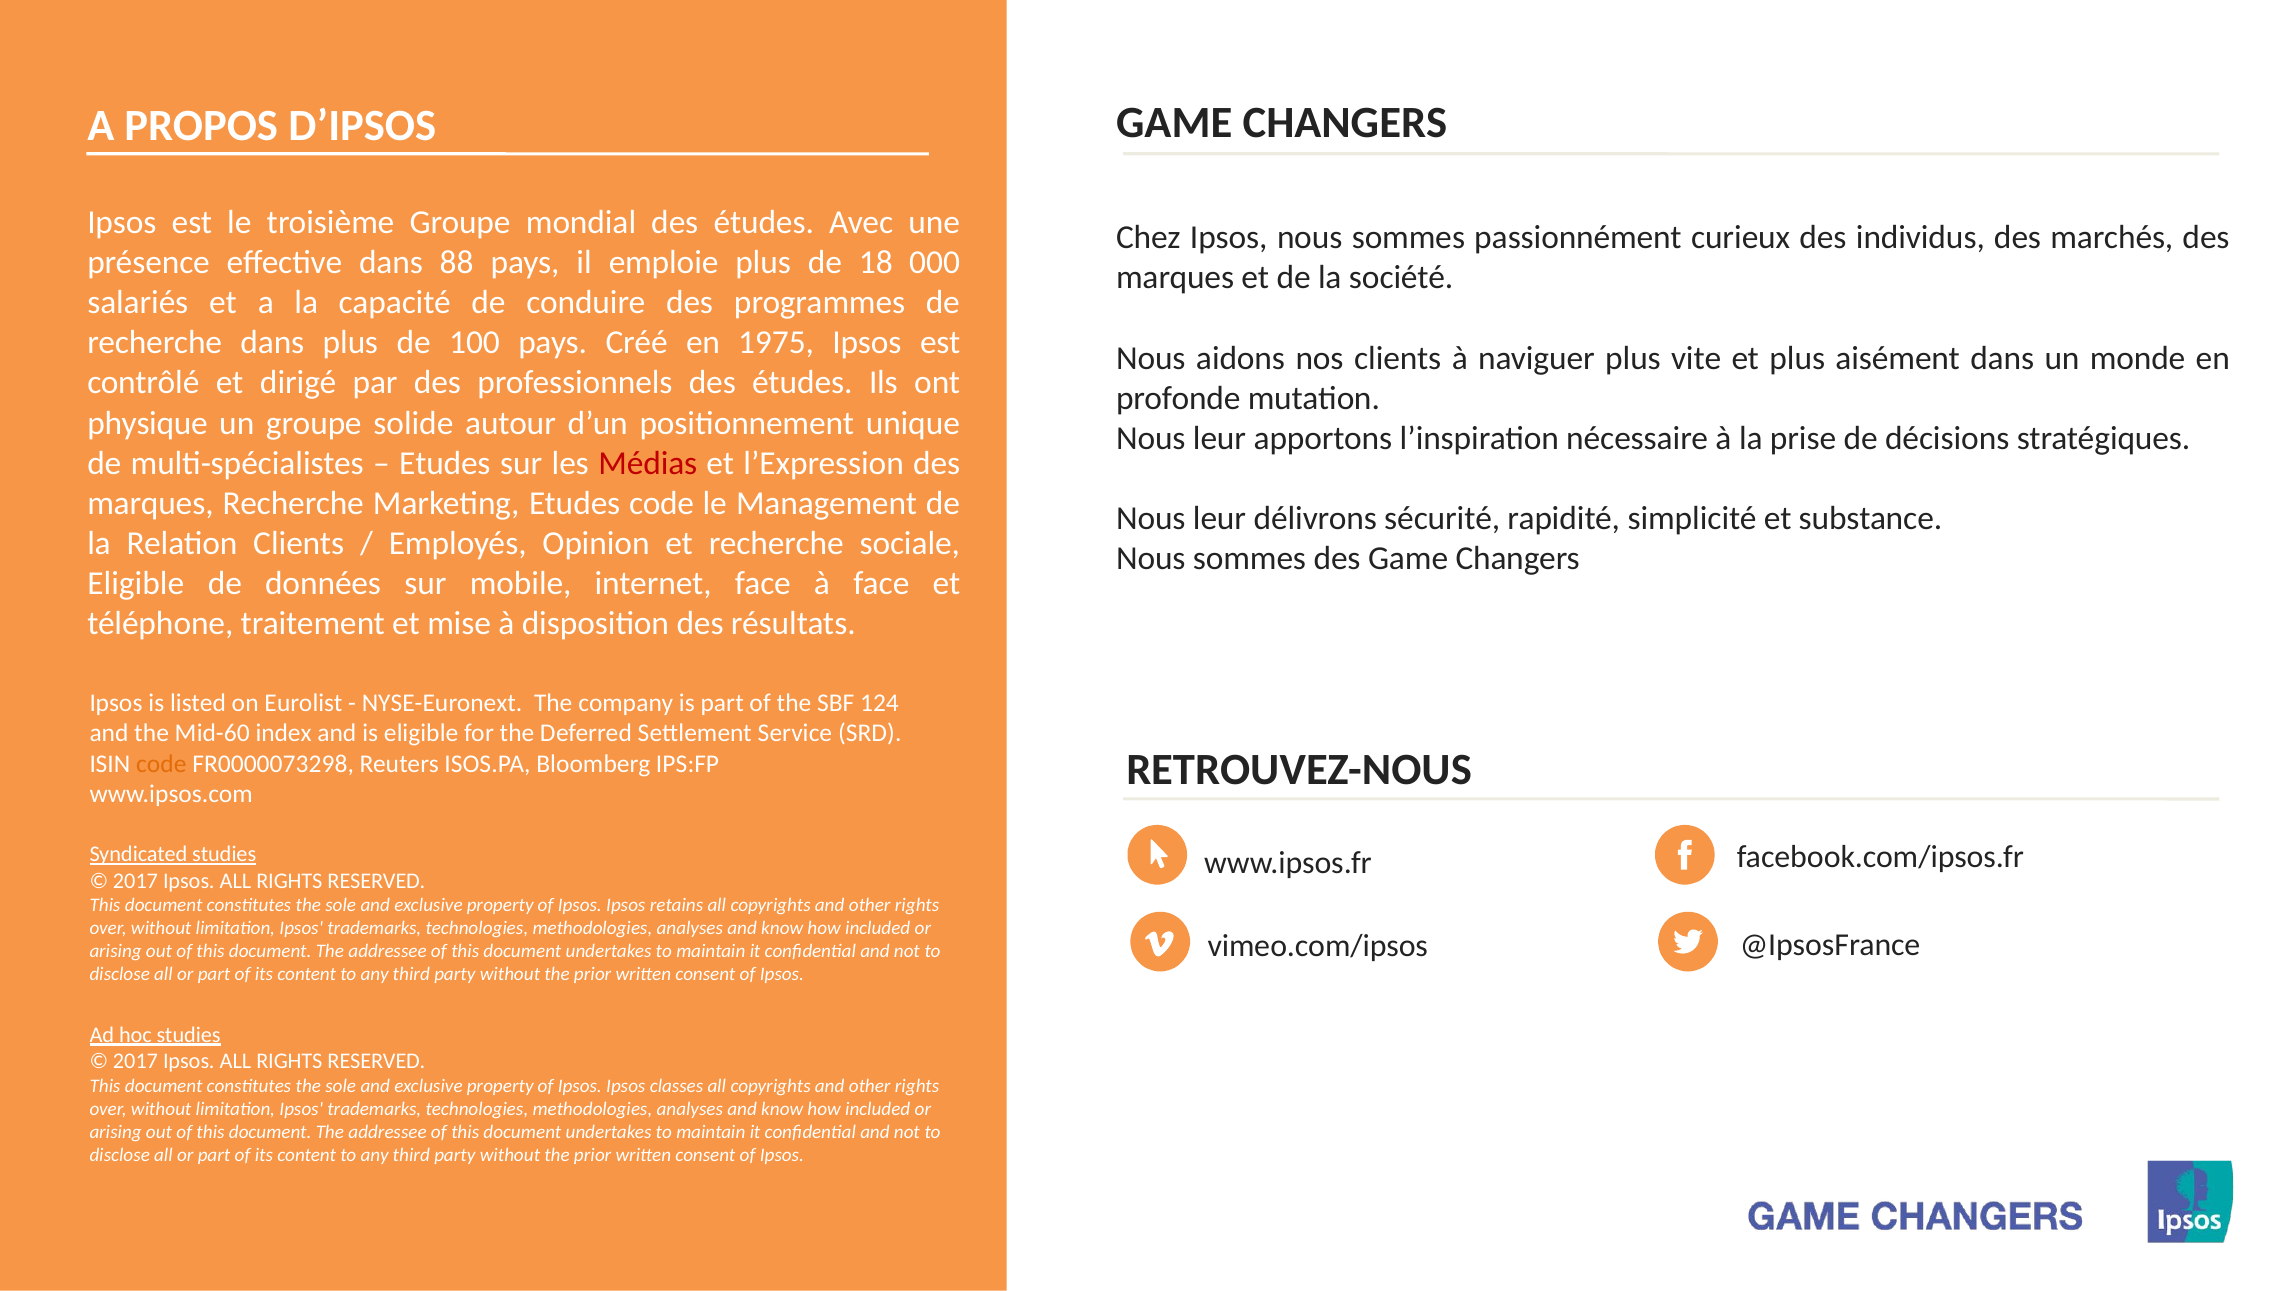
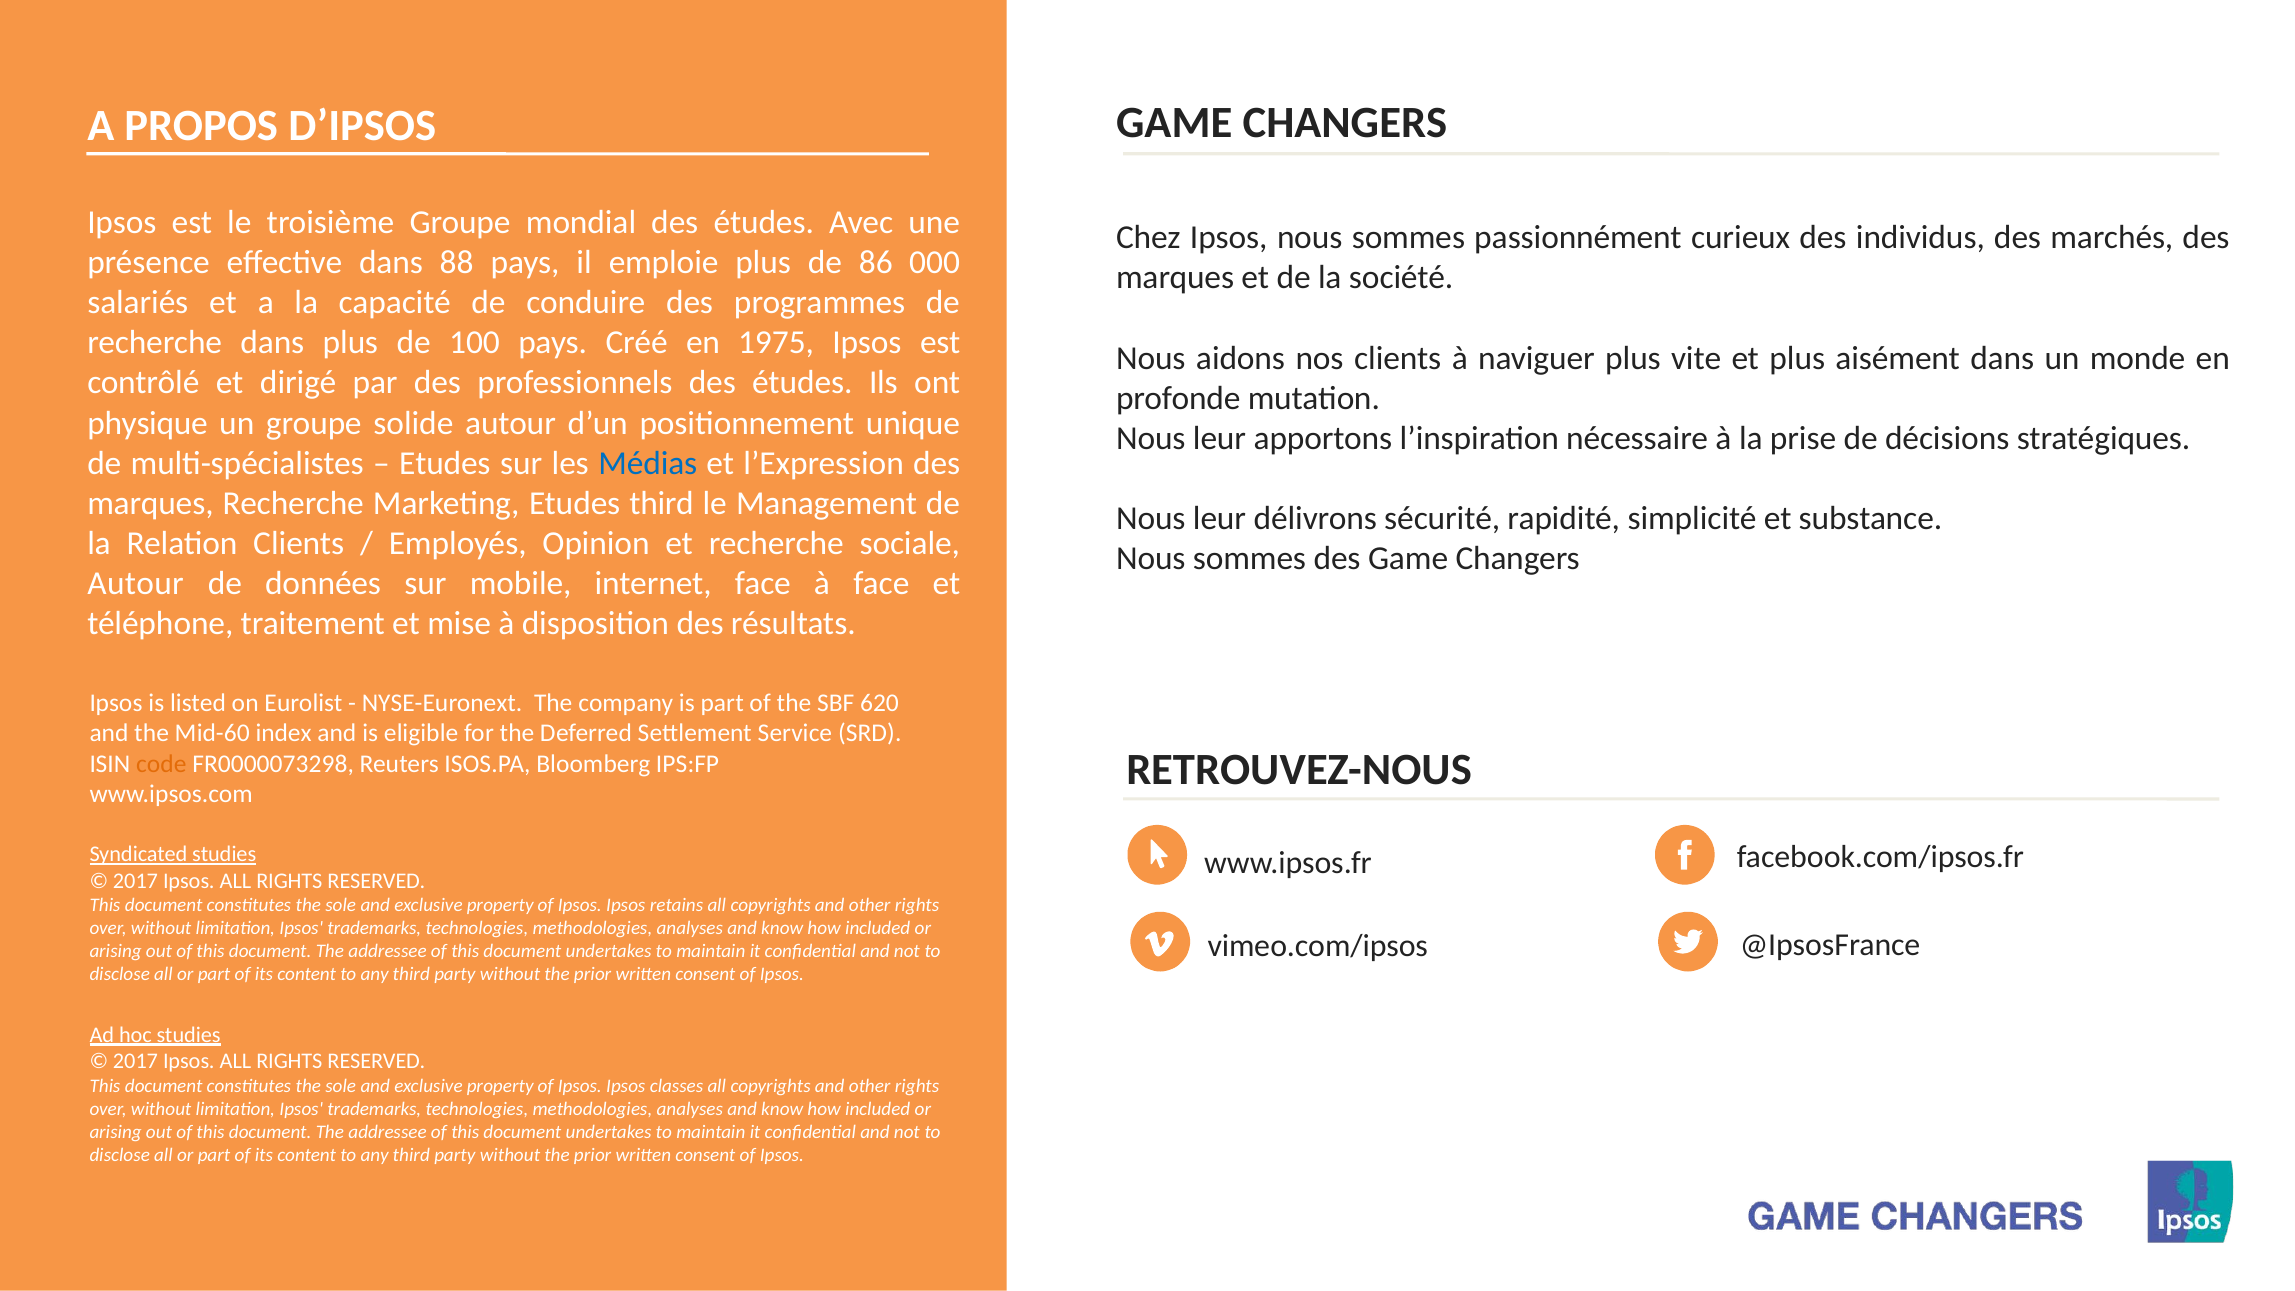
18: 18 -> 86
Médias colour: red -> blue
Etudes code: code -> third
Eligible at (136, 584): Eligible -> Autour
124: 124 -> 620
